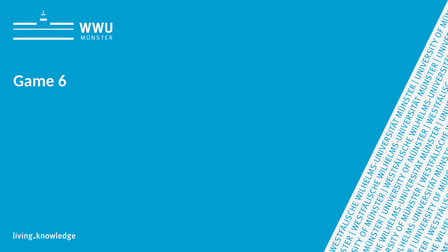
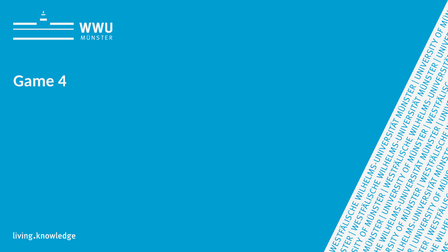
6: 6 -> 4
